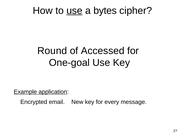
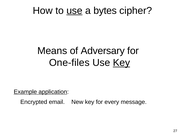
Round: Round -> Means
Accessed: Accessed -> Adversary
One-goal: One-goal -> One-files
Key at (121, 63) underline: none -> present
